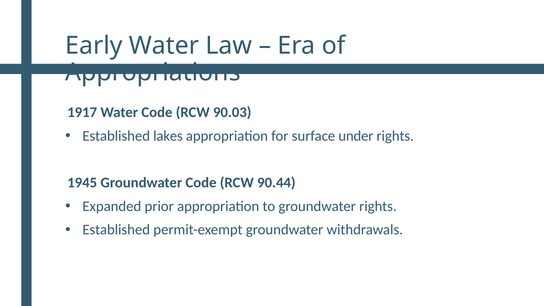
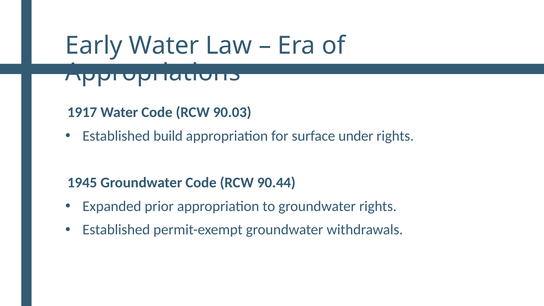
lakes: lakes -> build
